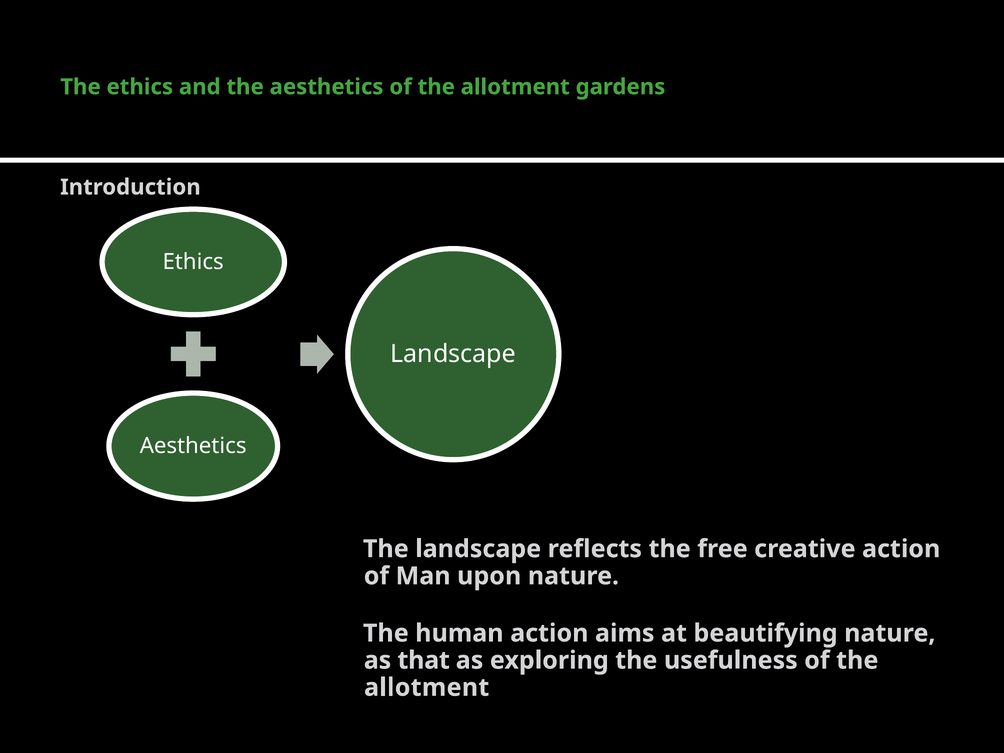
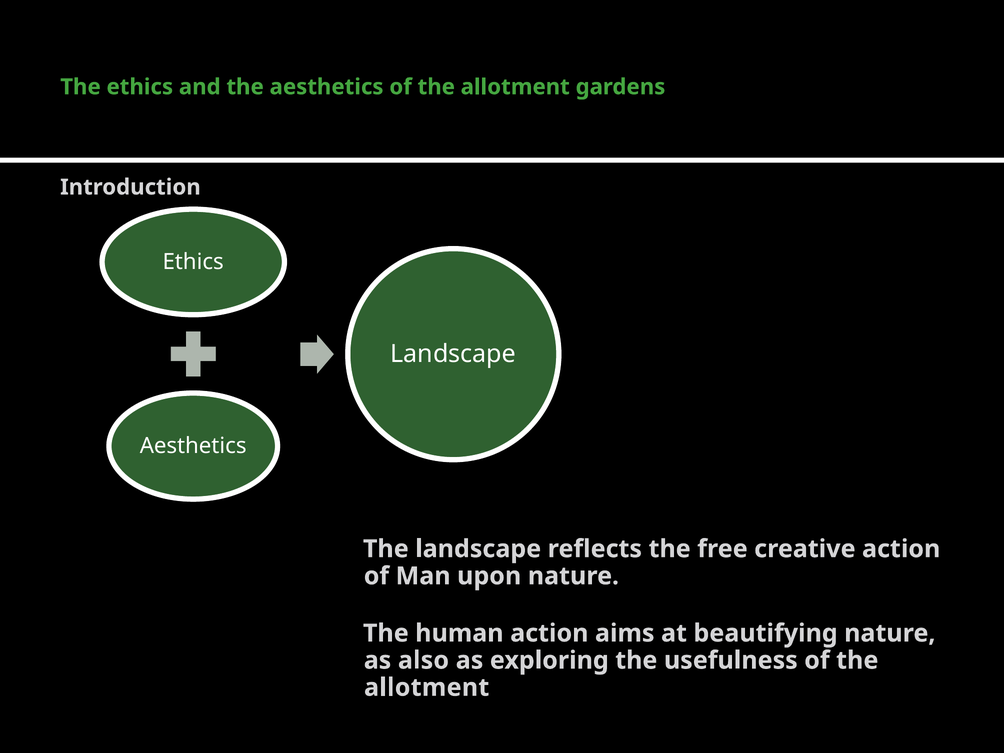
that: that -> also
